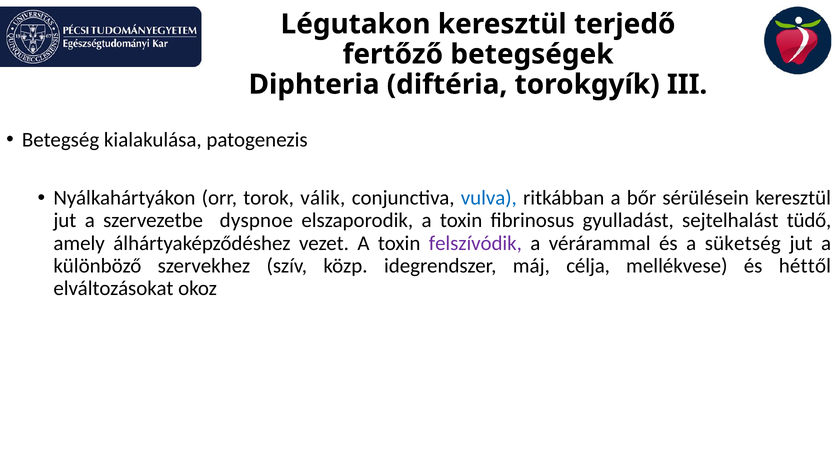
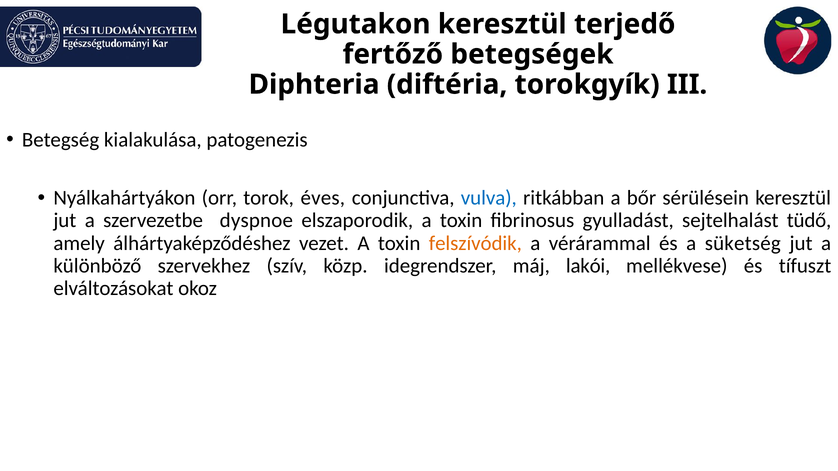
válik: válik -> éves
felszívódik colour: purple -> orange
célja: célja -> lakói
héttől: héttől -> tífuszt
